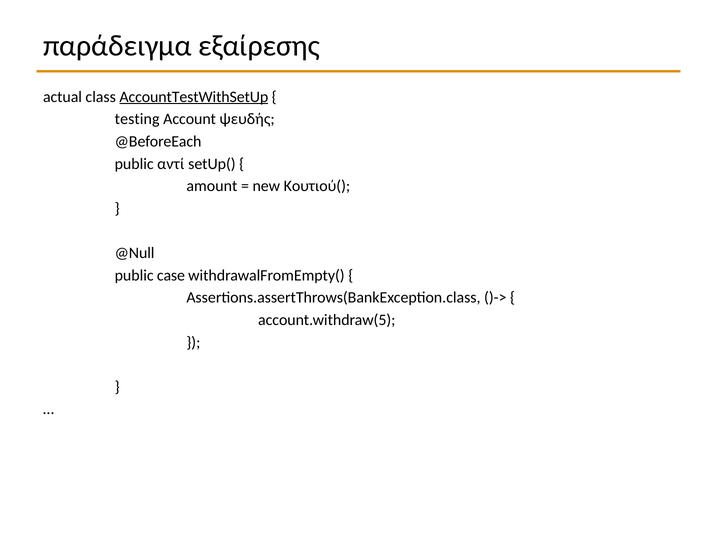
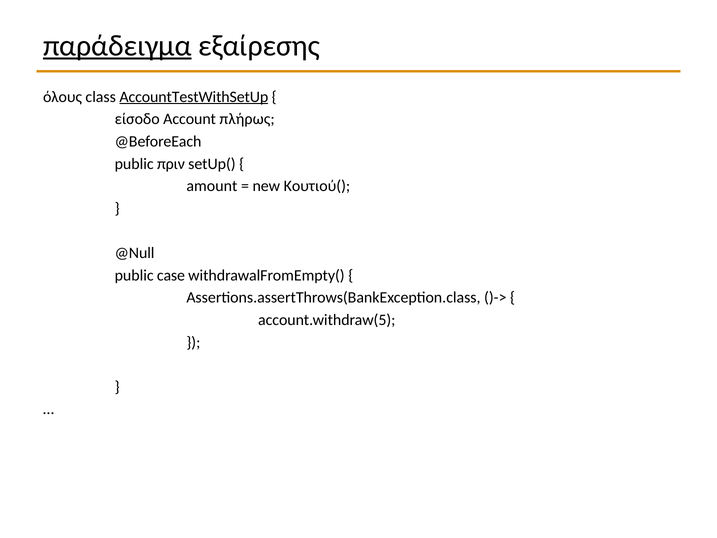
παράδειγμα underline: none -> present
actual: actual -> όλους
testing: testing -> είσοδο
ψευδής: ψευδής -> πλήρως
αντί: αντί -> πριν
